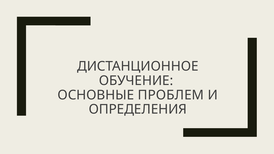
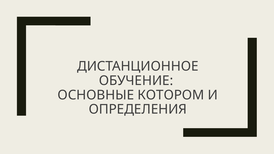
ПРОБЛЕМ: ПРОБЛЕМ -> КОТОРОМ
